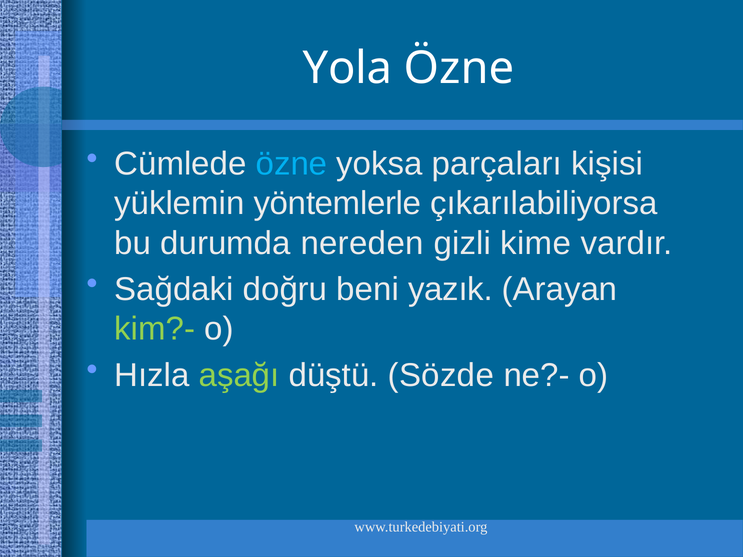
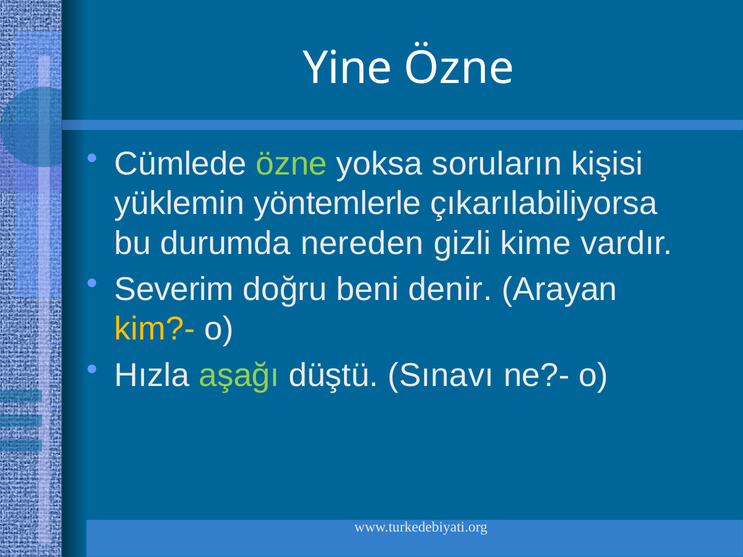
Yola: Yola -> Yine
özne at (291, 164) colour: light blue -> light green
parçaları: parçaları -> soruların
Sağdaki: Sağdaki -> Severim
yazık: yazık -> denir
kim?- colour: light green -> yellow
Sözde: Sözde -> Sınavı
